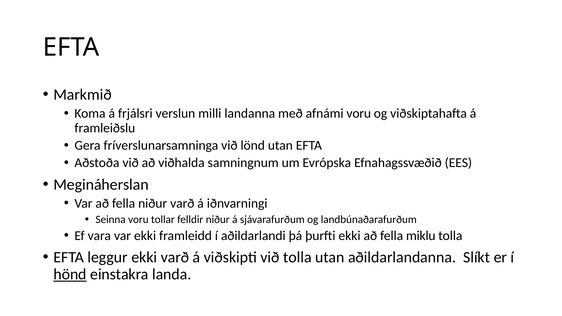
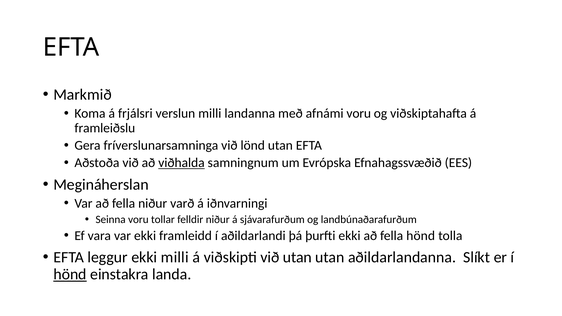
viðhalda underline: none -> present
fella miklu: miklu -> hönd
ekki varð: varð -> milli
við tolla: tolla -> utan
